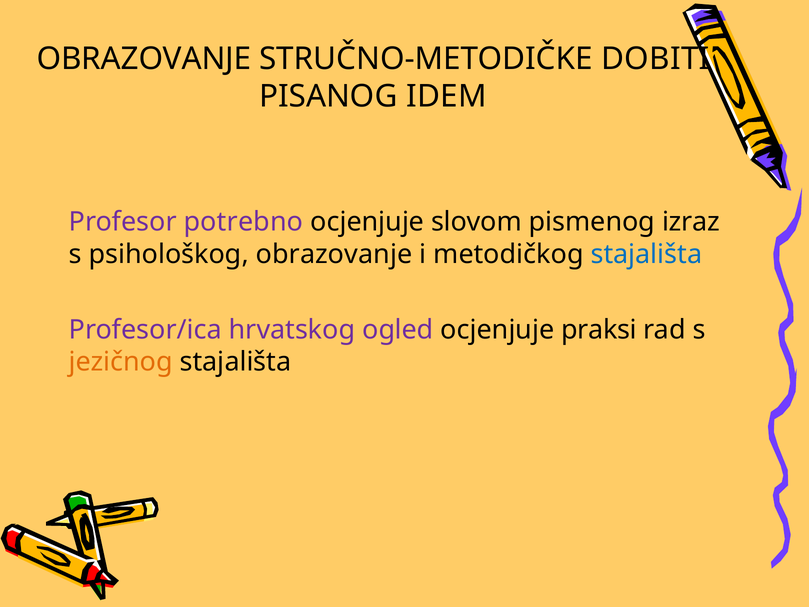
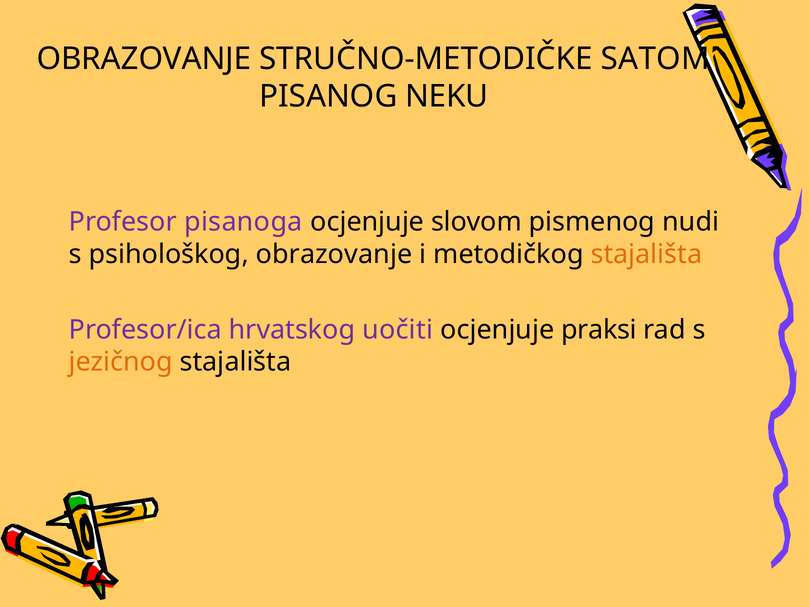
DOBITI: DOBITI -> SATOM
IDEM: IDEM -> NEKU
potrebno: potrebno -> pisanoga
izraz: izraz -> nudi
stajališta at (646, 254) colour: blue -> orange
ogled: ogled -> uočiti
